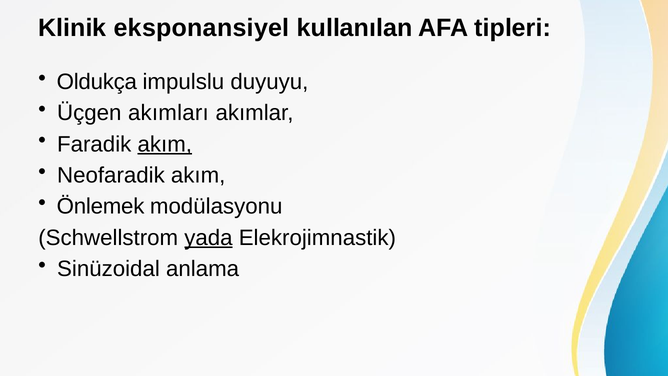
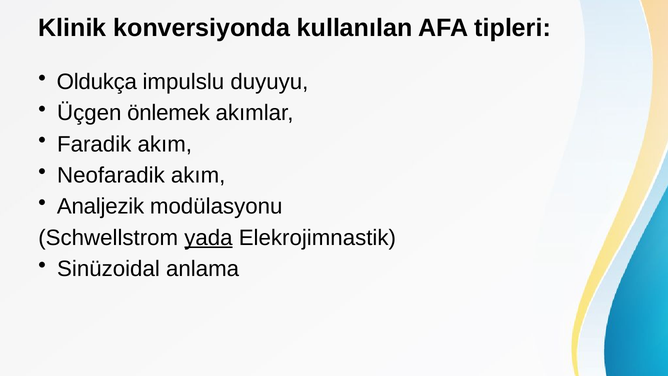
eksponansiyel: eksponansiyel -> konversiyonda
akımları: akımları -> önlemek
akım at (165, 144) underline: present -> none
Önlemek: Önlemek -> Analjezik
